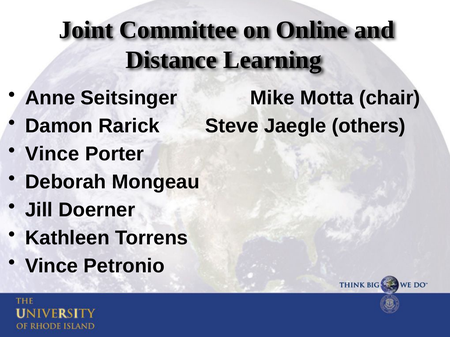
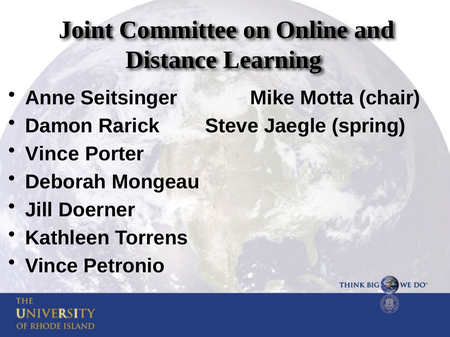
others: others -> spring
